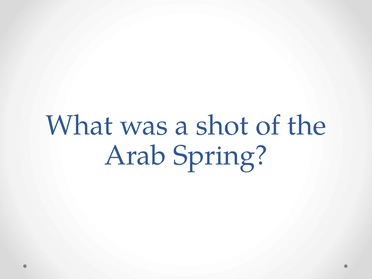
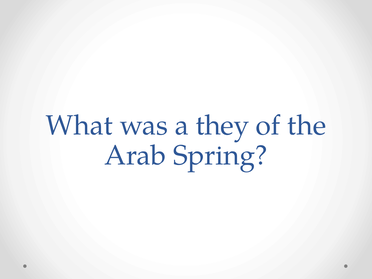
shot: shot -> they
